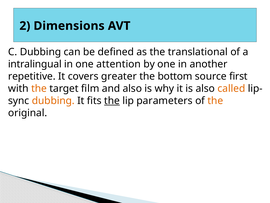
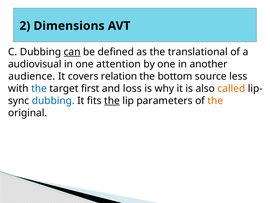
can underline: none -> present
intralingual: intralingual -> audiovisual
repetitive: repetitive -> audience
greater: greater -> relation
first: first -> less
the at (39, 88) colour: orange -> blue
film: film -> first
and also: also -> loss
dubbing at (53, 101) colour: orange -> blue
